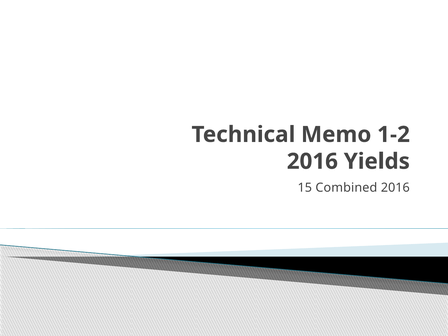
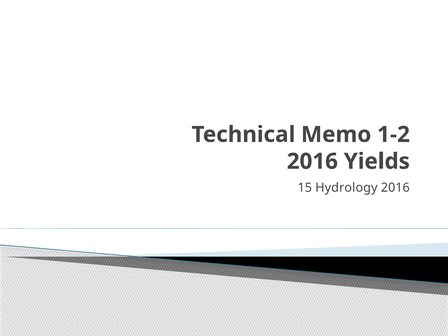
Combined: Combined -> Hydrology
